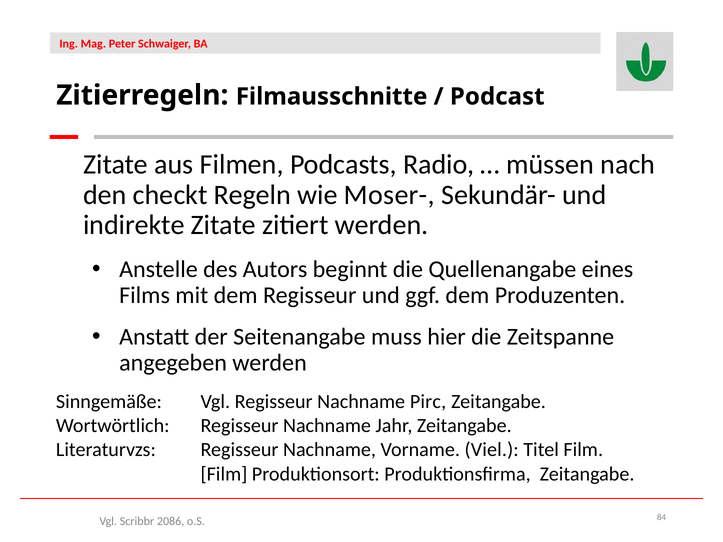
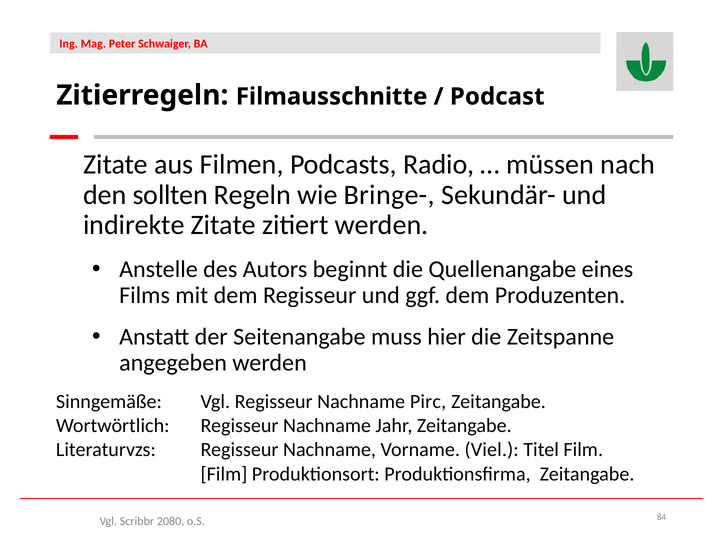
checkt: checkt -> sollten
Moser-: Moser- -> Bringe-
2086: 2086 -> 2080
